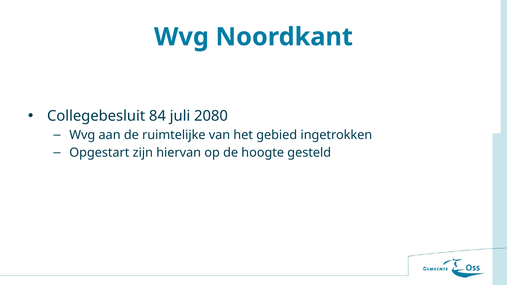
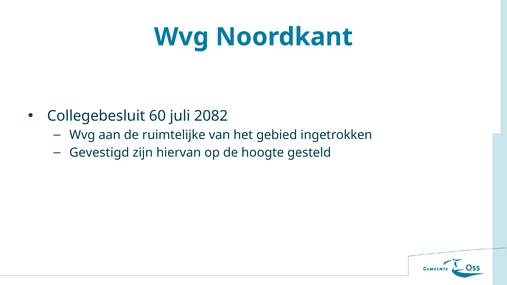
84: 84 -> 60
2080: 2080 -> 2082
Opgestart: Opgestart -> Gevestigd
